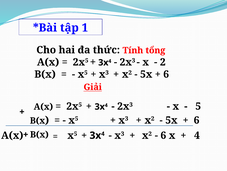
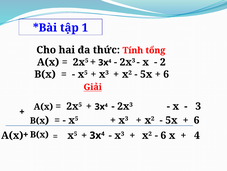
5: 5 -> 3
